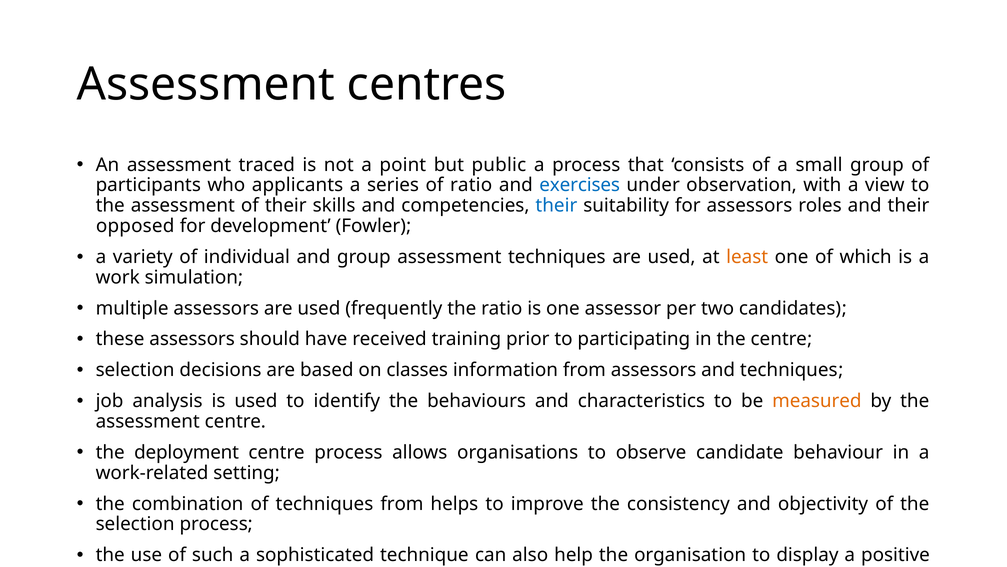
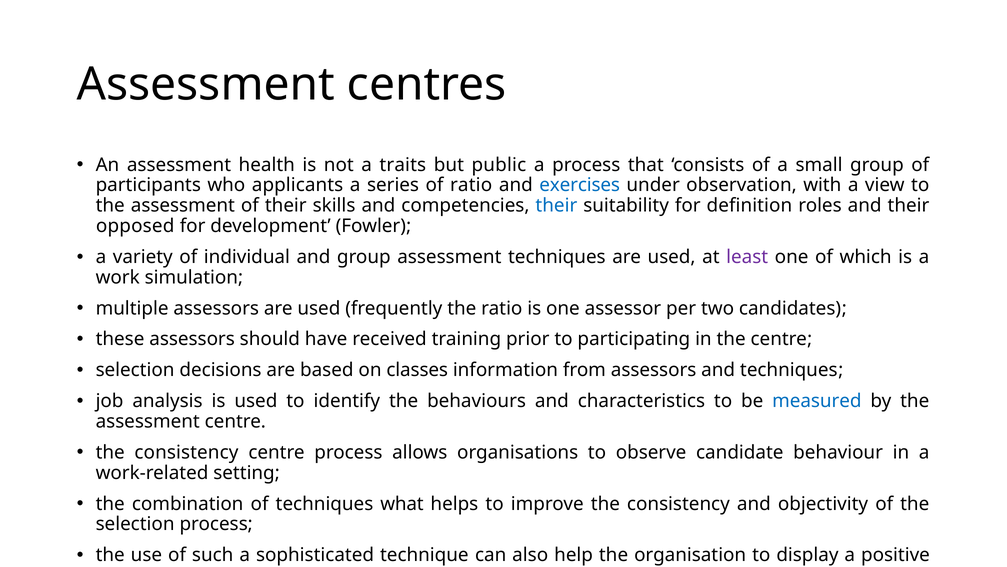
traced: traced -> health
point: point -> traits
for assessors: assessors -> definition
least colour: orange -> purple
measured colour: orange -> blue
deployment at (187, 452): deployment -> consistency
techniques from: from -> what
